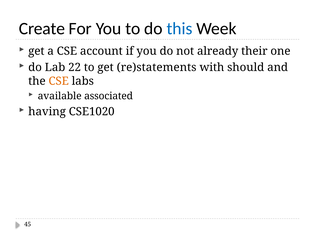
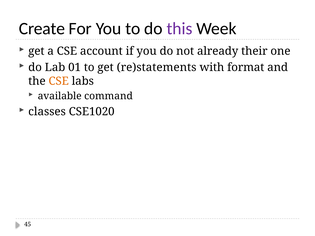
this colour: blue -> purple
22: 22 -> 01
should: should -> format
associated: associated -> command
having: having -> classes
